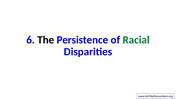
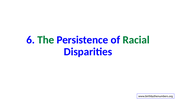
The colour: black -> green
